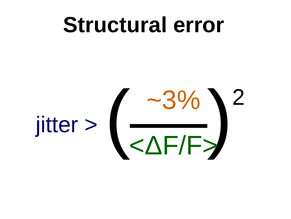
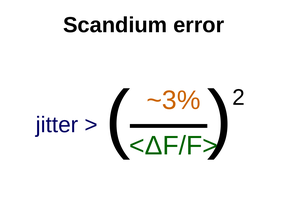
Structural: Structural -> Scandium
